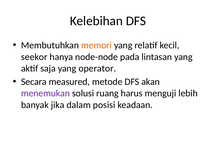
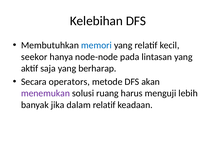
memori colour: orange -> blue
operator: operator -> berharap
measured: measured -> operators
dalam posisi: posisi -> relatif
